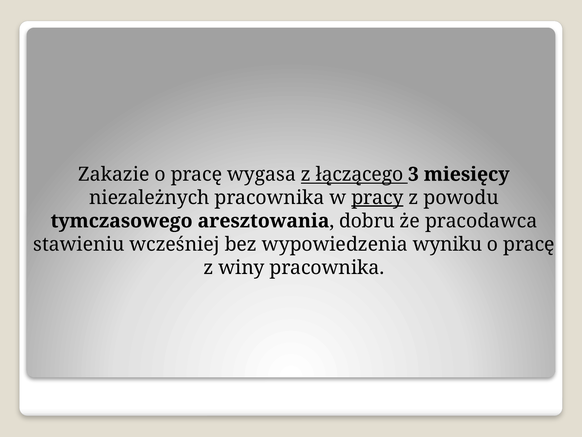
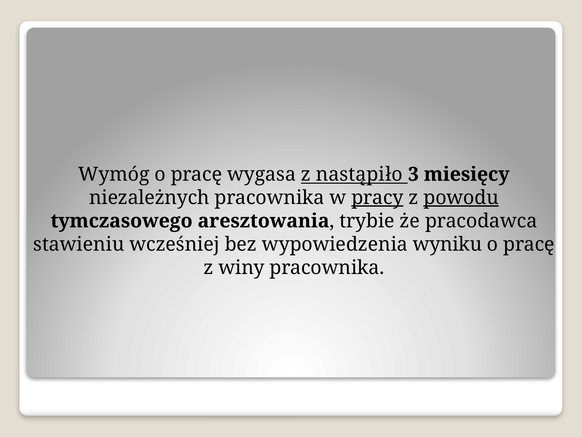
Zakazie: Zakazie -> Wymóg
łączącego: łączącego -> nastąpiło
powodu underline: none -> present
dobru: dobru -> trybie
